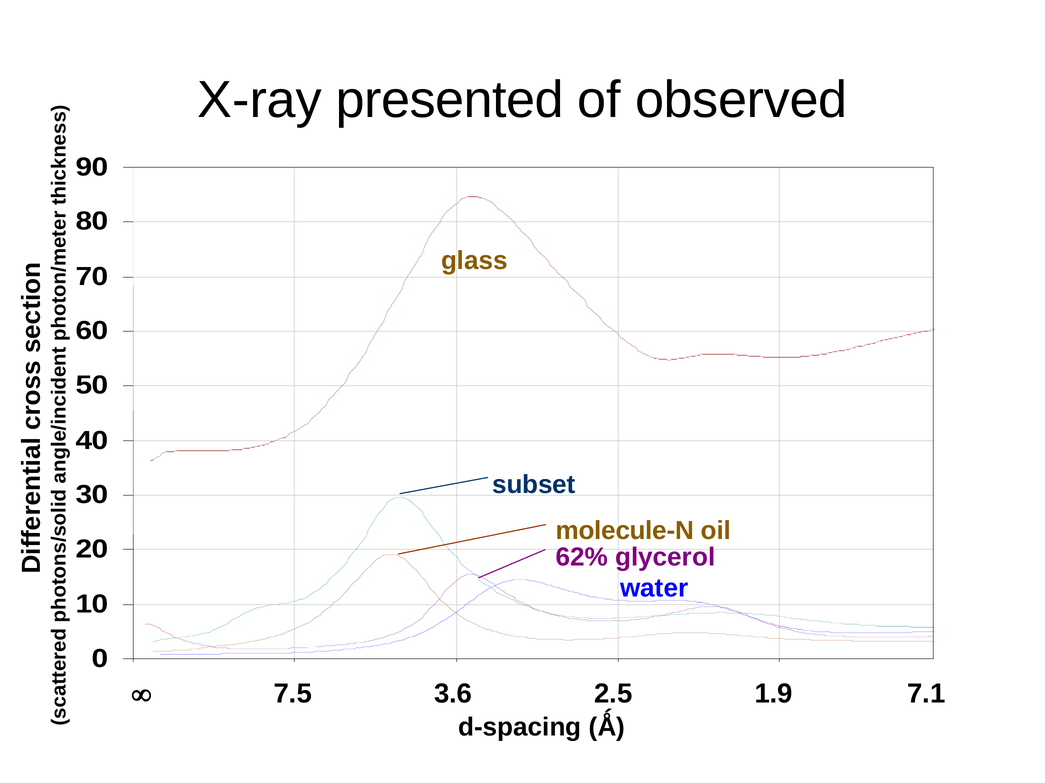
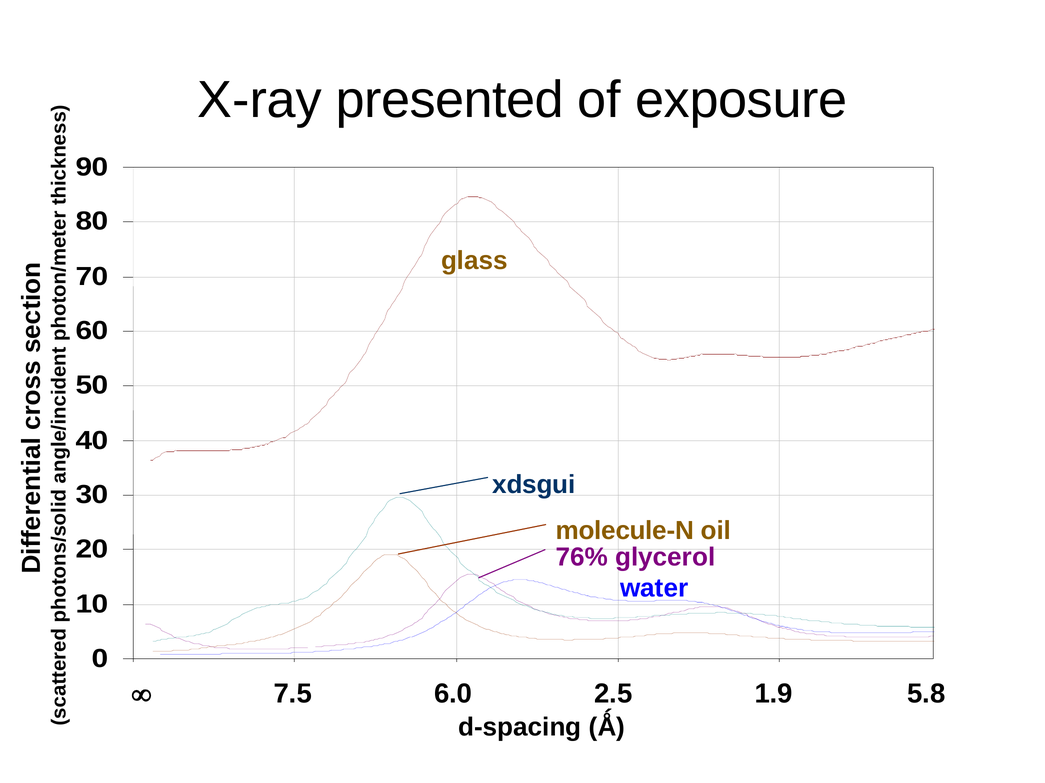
observed: observed -> exposure
subset: subset -> xdsgui
62%: 62% -> 76%
3.6: 3.6 -> 6.0
7.1: 7.1 -> 5.8
